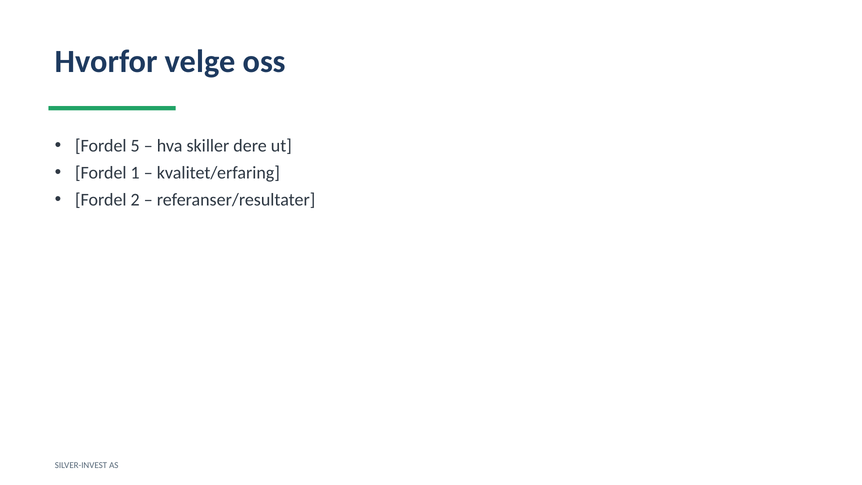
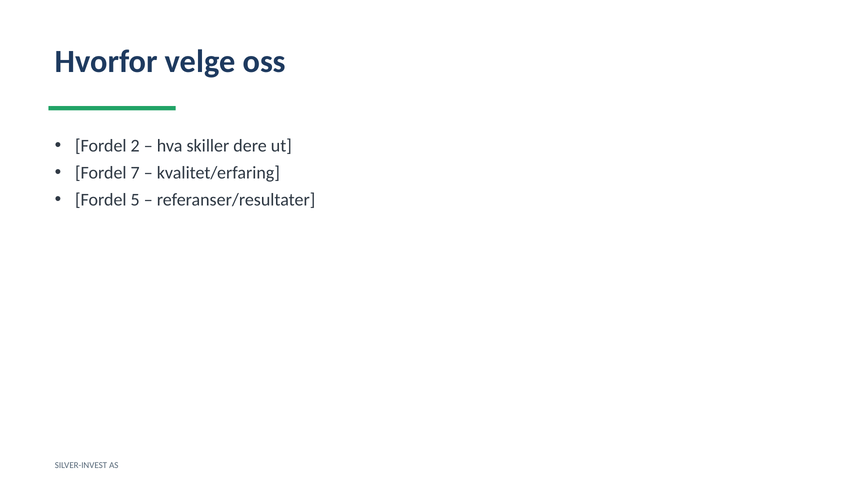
5: 5 -> 2
1: 1 -> 7
2: 2 -> 5
